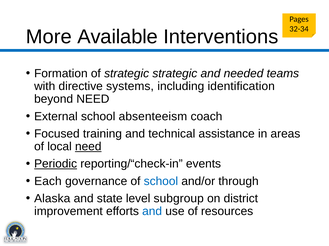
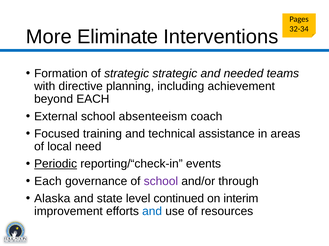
Available: Available -> Eliminate
systems: systems -> planning
identification: identification -> achievement
beyond NEED: NEED -> EACH
need at (88, 147) underline: present -> none
school at (161, 182) colour: blue -> purple
subgroup: subgroup -> continued
district: district -> interim
